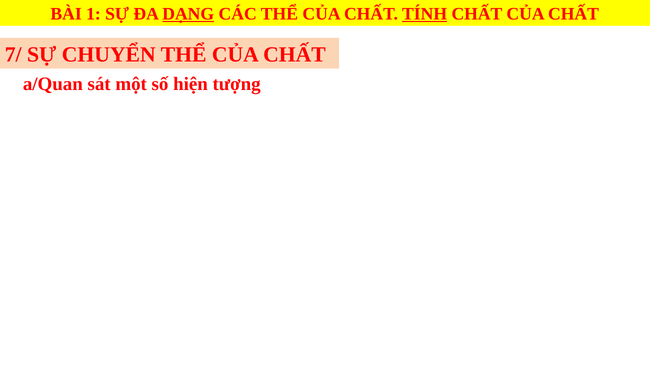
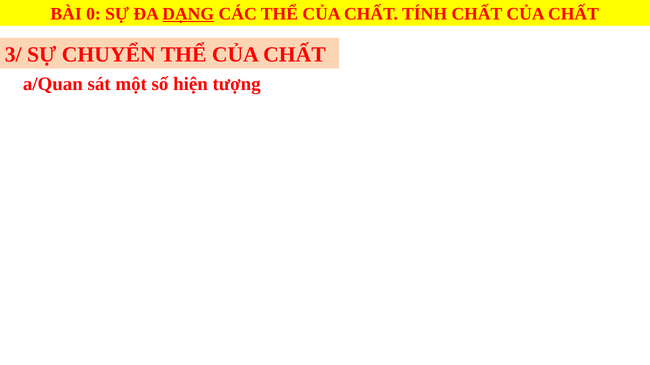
1: 1 -> 0
TÍNH underline: present -> none
7/: 7/ -> 3/
